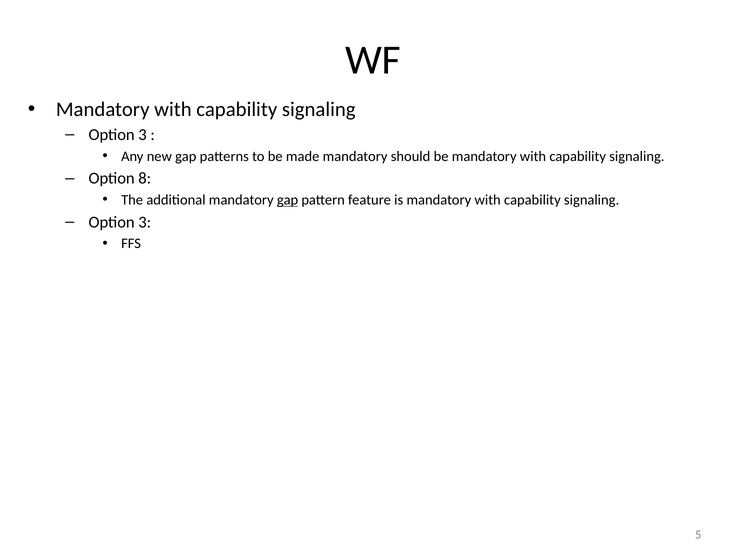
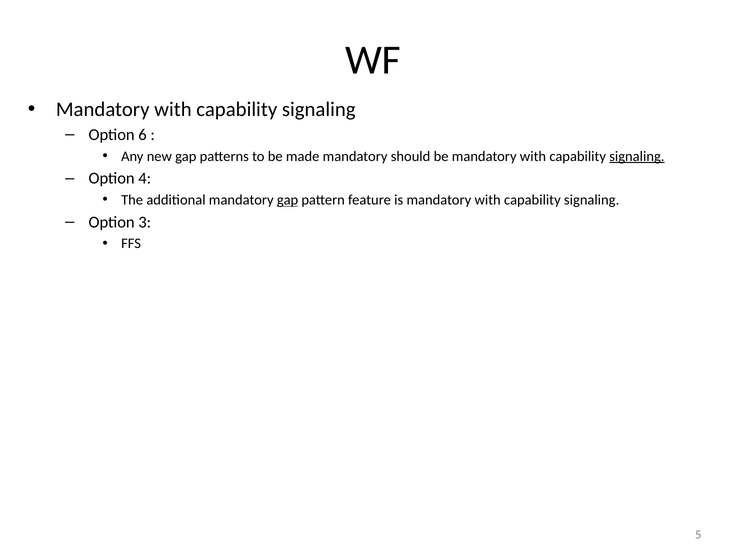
3 at (143, 135): 3 -> 6
signaling at (637, 156) underline: none -> present
8: 8 -> 4
